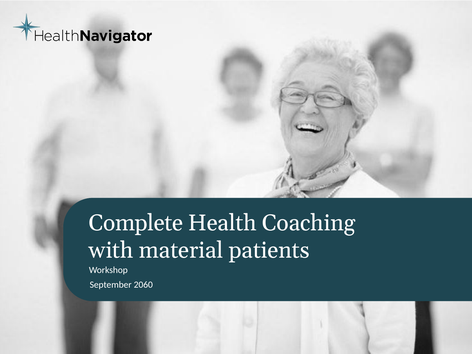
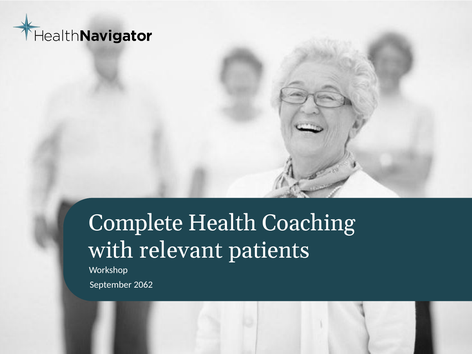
material: material -> relevant
2060: 2060 -> 2062
